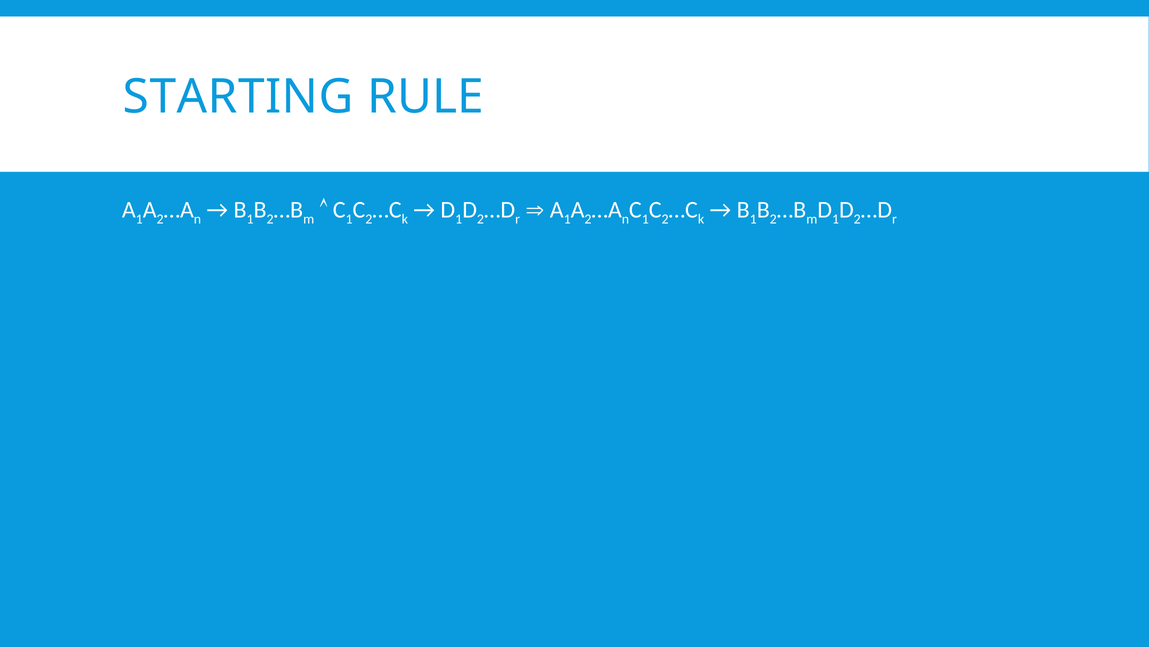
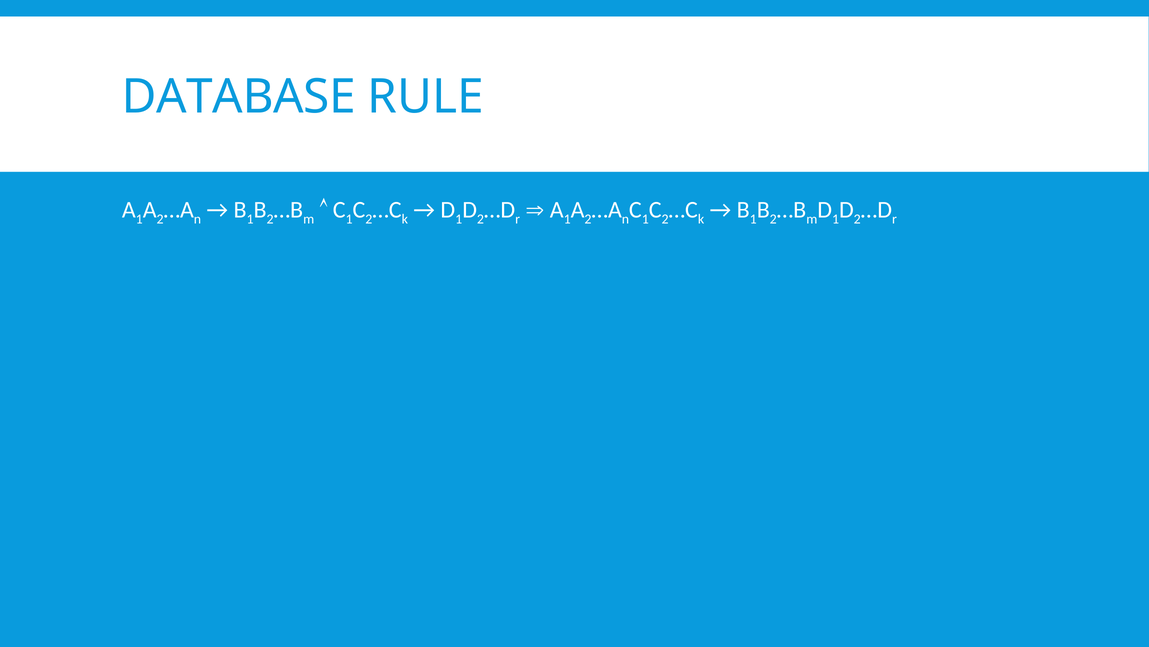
STARTING: STARTING -> DATABASE
